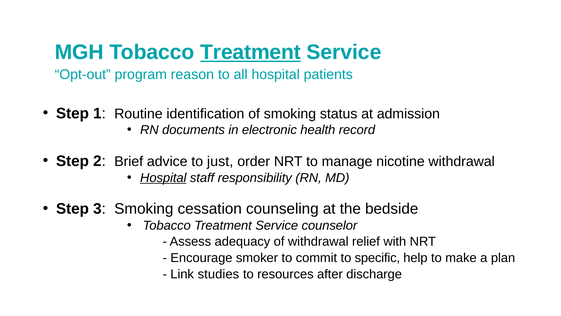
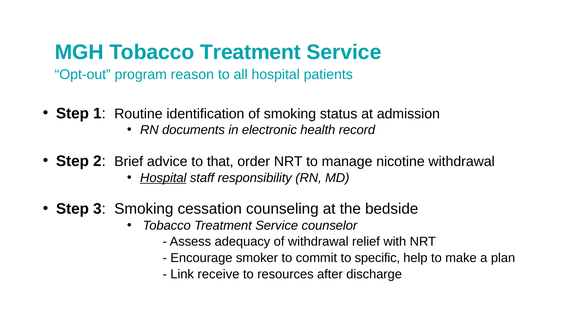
Treatment at (251, 52) underline: present -> none
just: just -> that
studies: studies -> receive
